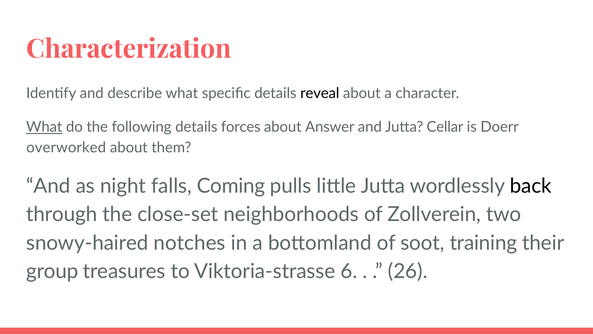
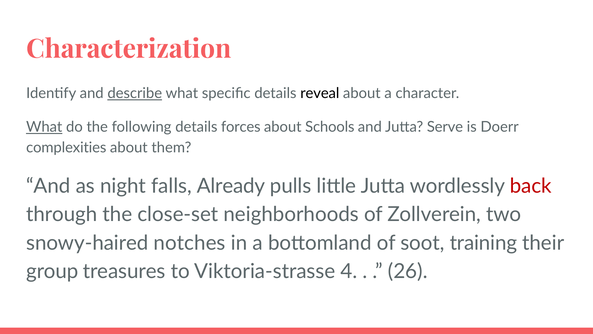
describe underline: none -> present
Answer: Answer -> Schools
Cellar: Cellar -> Serve
overworked: overworked -> complexities
Coming: Coming -> Already
back colour: black -> red
6: 6 -> 4
